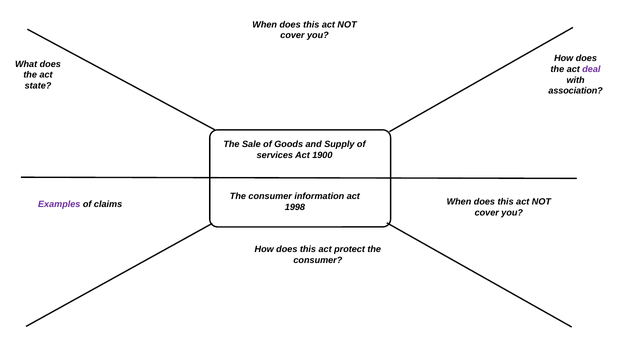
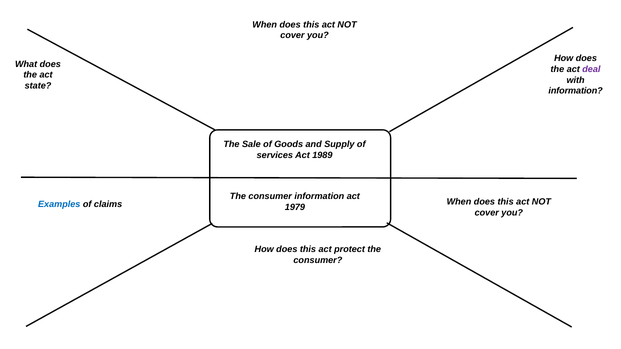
association at (576, 91): association -> information
1900: 1900 -> 1989
Examples colour: purple -> blue
1998: 1998 -> 1979
